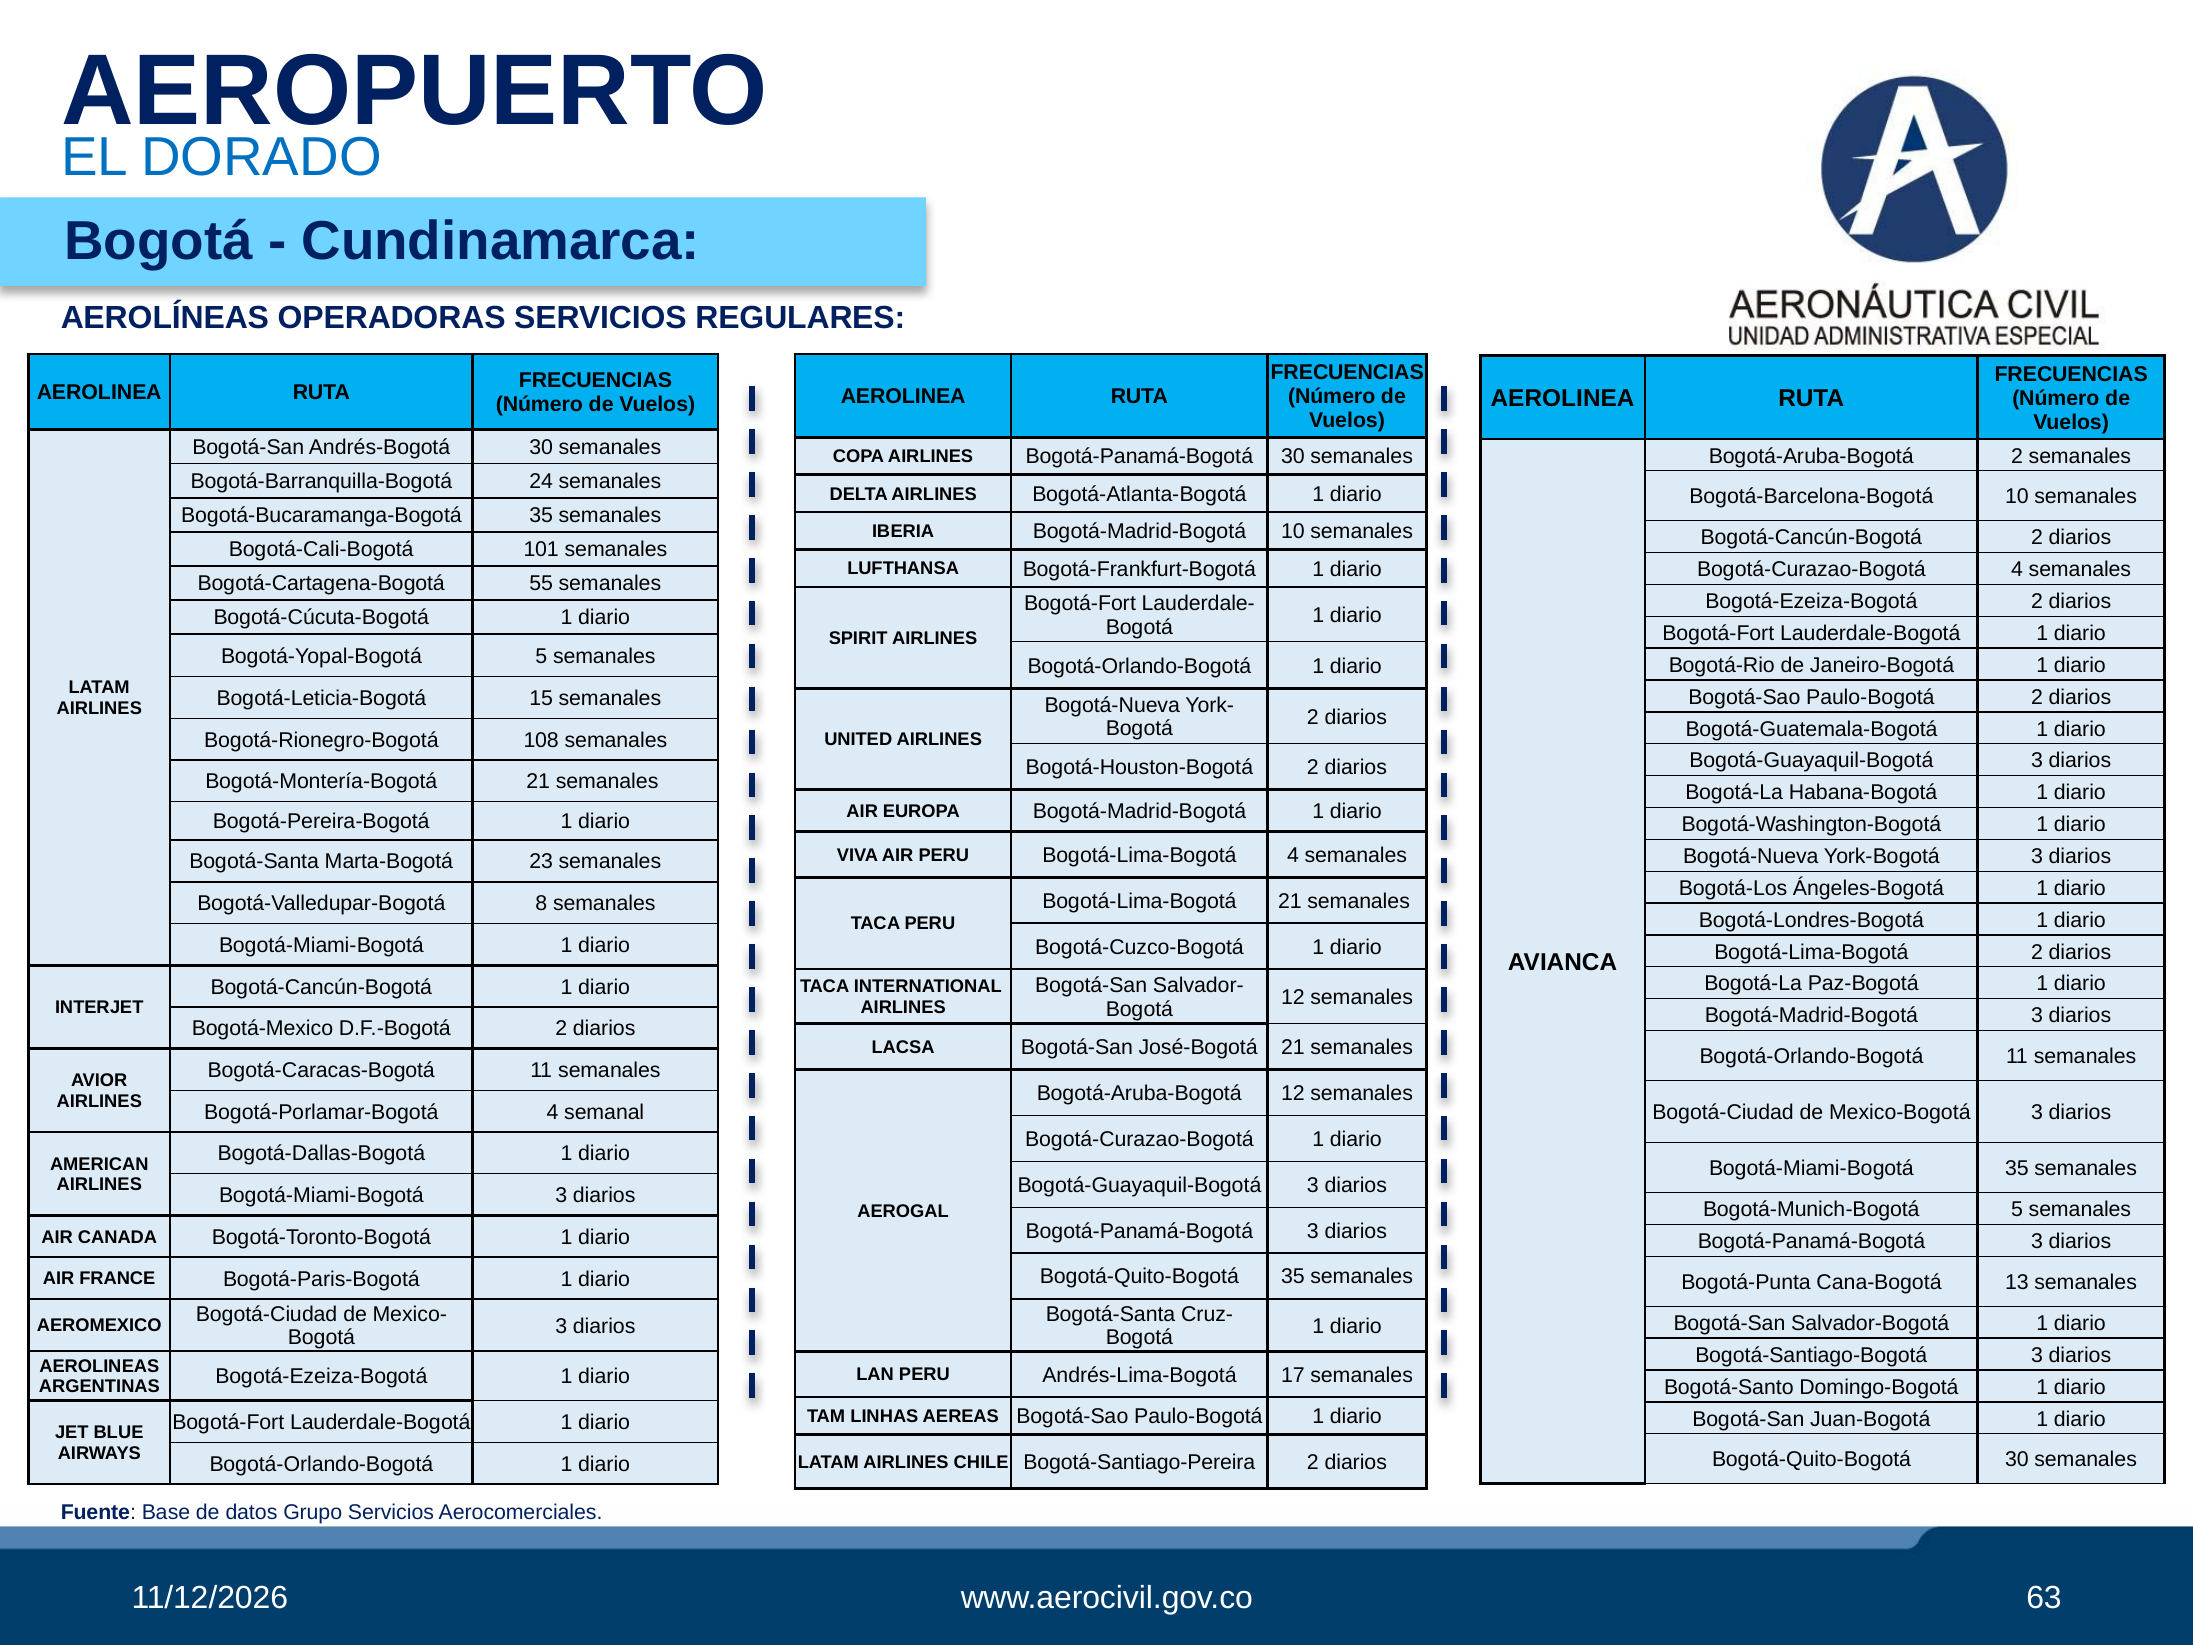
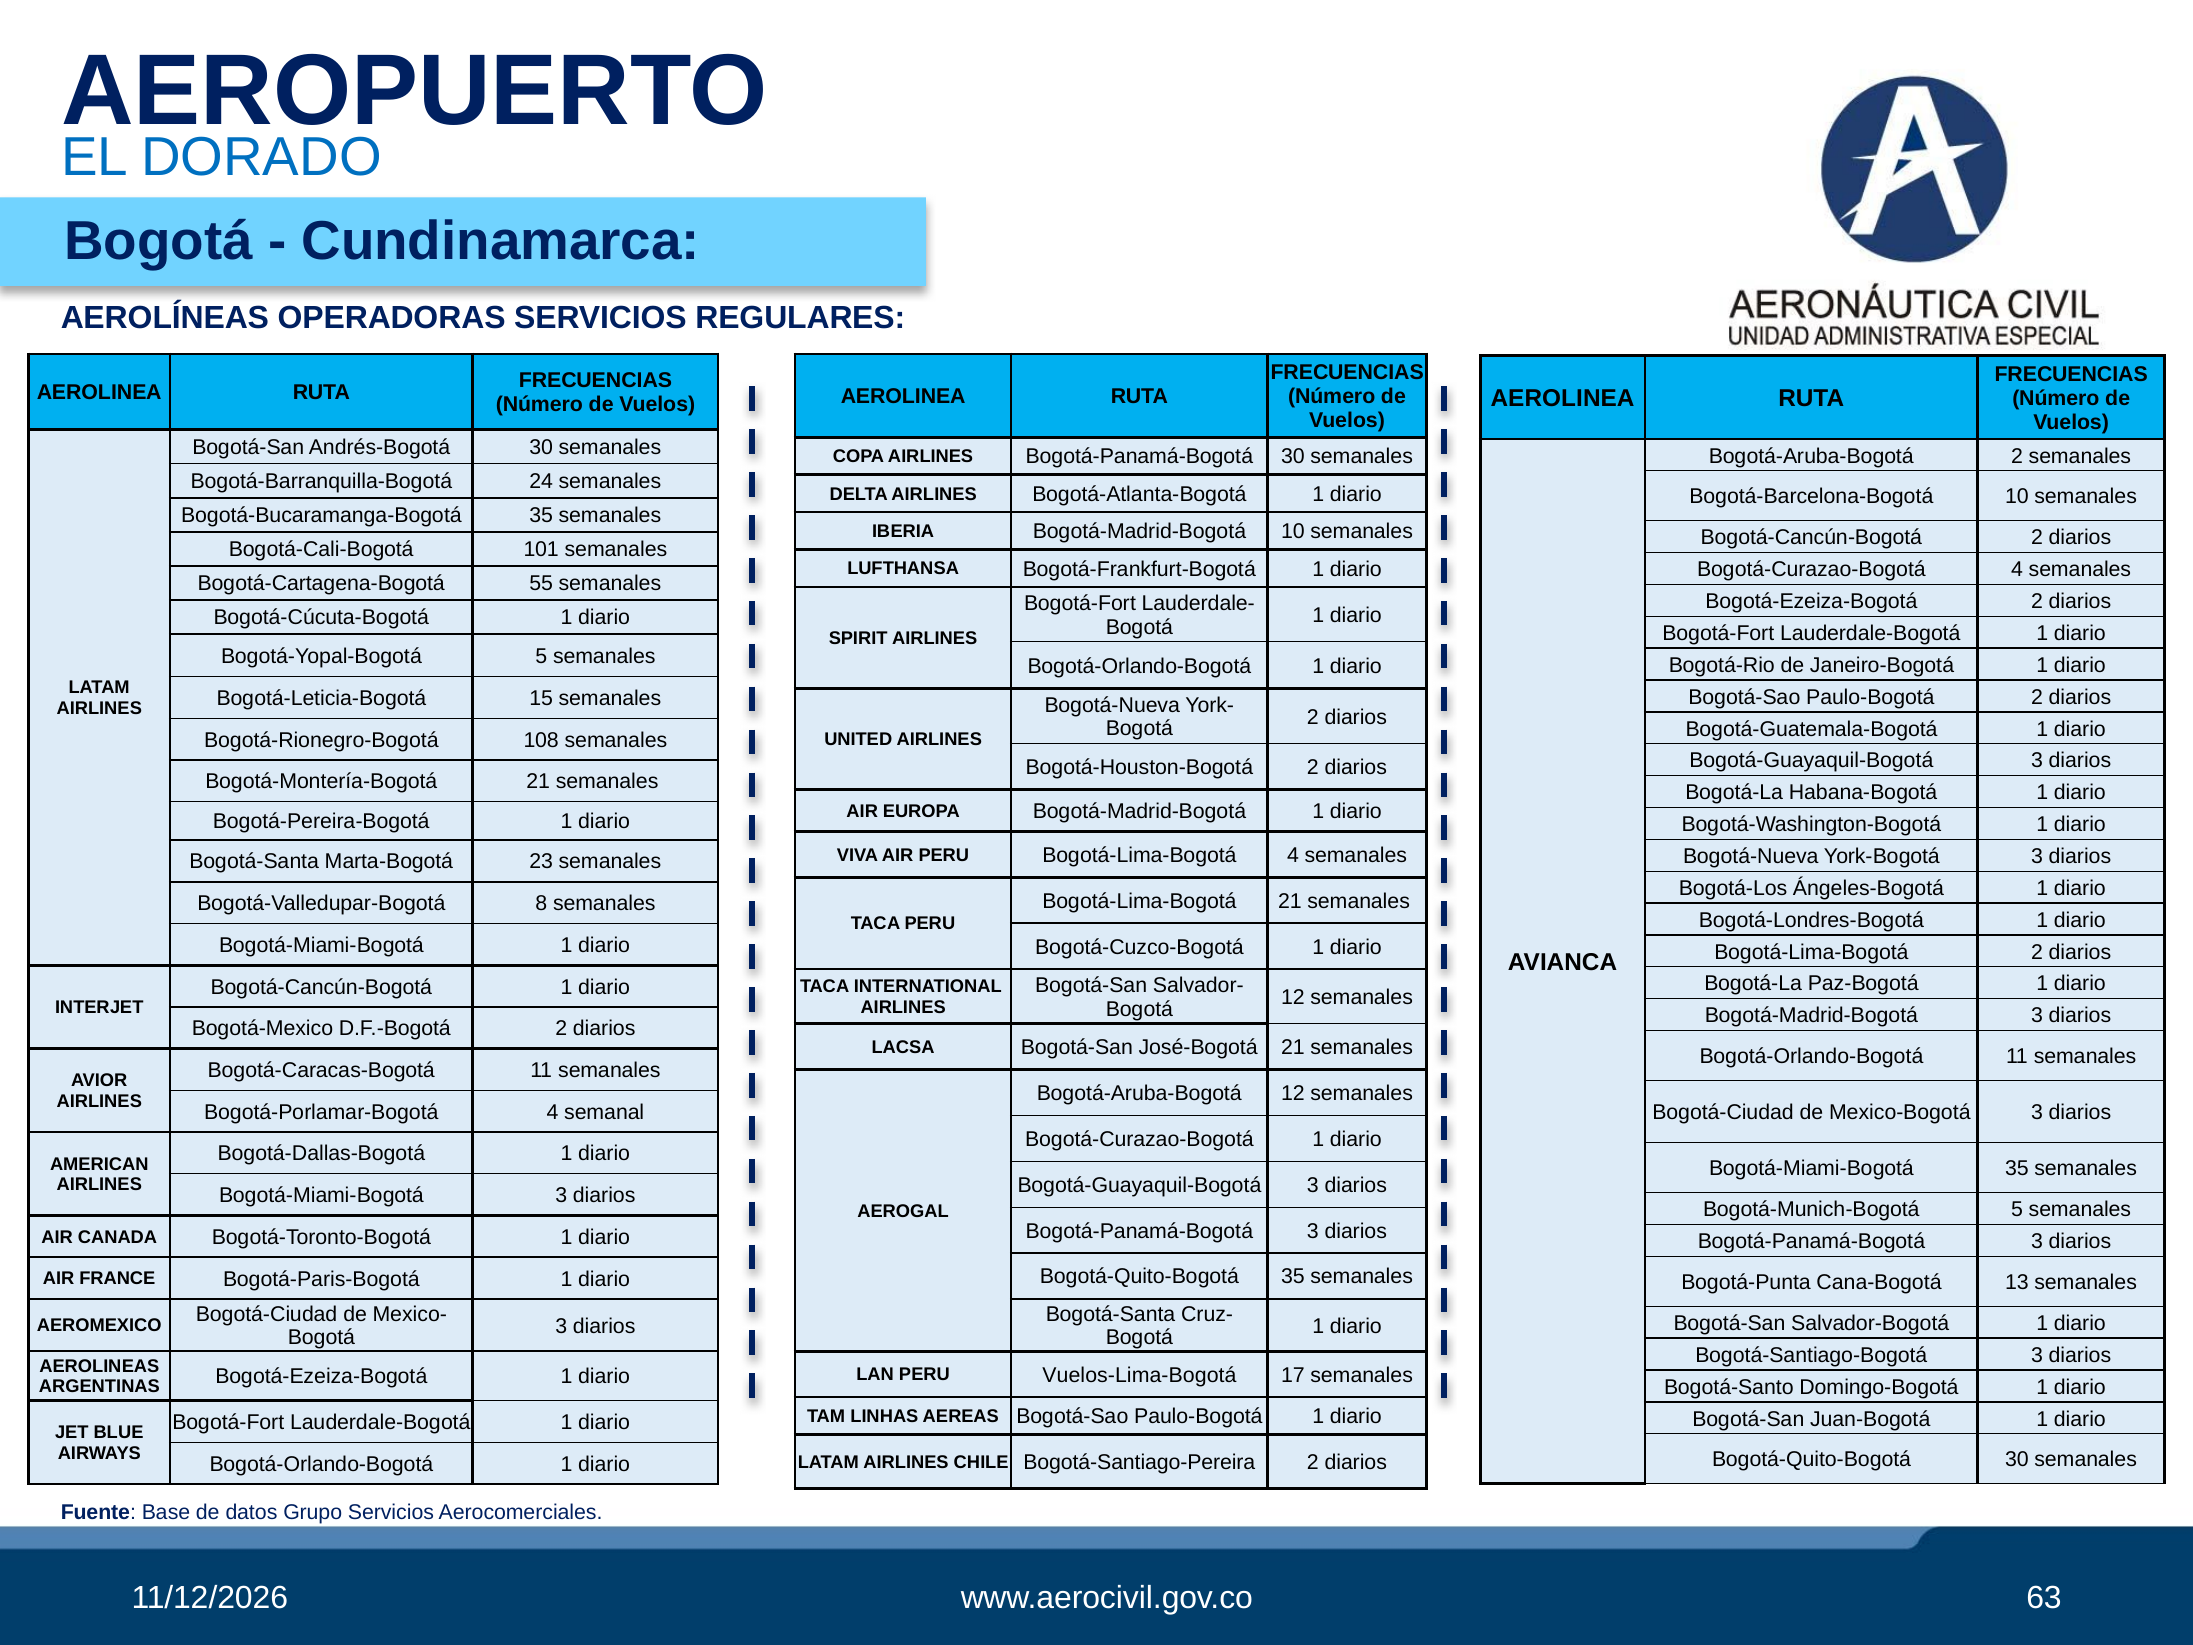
Andrés-Lima-Bogotá: Andrés-Lima-Bogotá -> Vuelos-Lima-Bogotá
